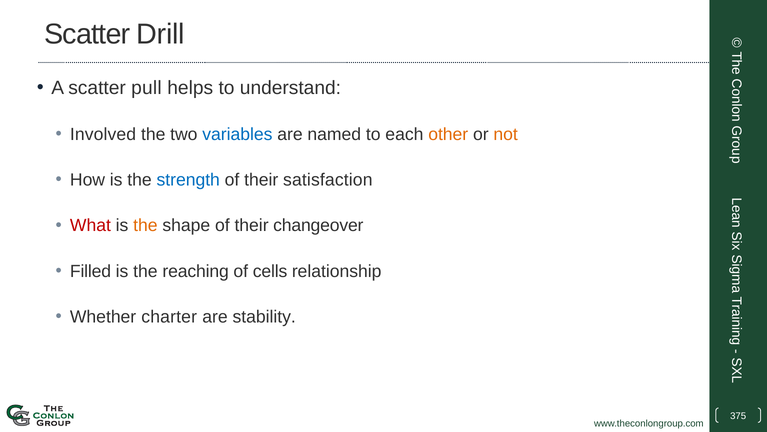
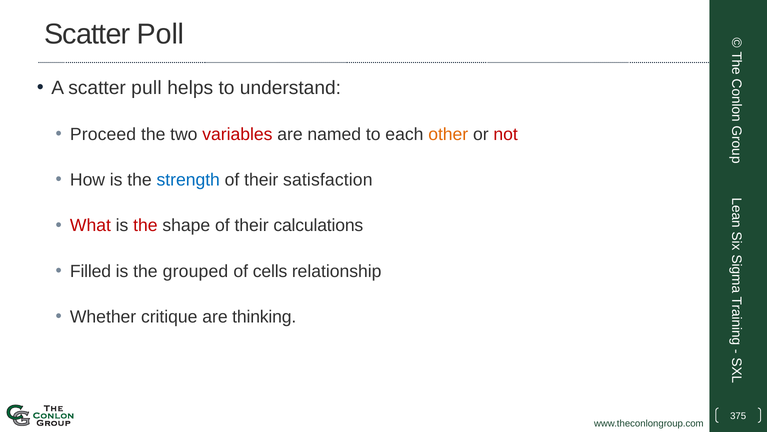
Drill: Drill -> Poll
Involved: Involved -> Proceed
variables colour: blue -> red
not colour: orange -> red
the at (145, 225) colour: orange -> red
changeover: changeover -> calculations
reaching: reaching -> grouped
charter: charter -> critique
stability: stability -> thinking
